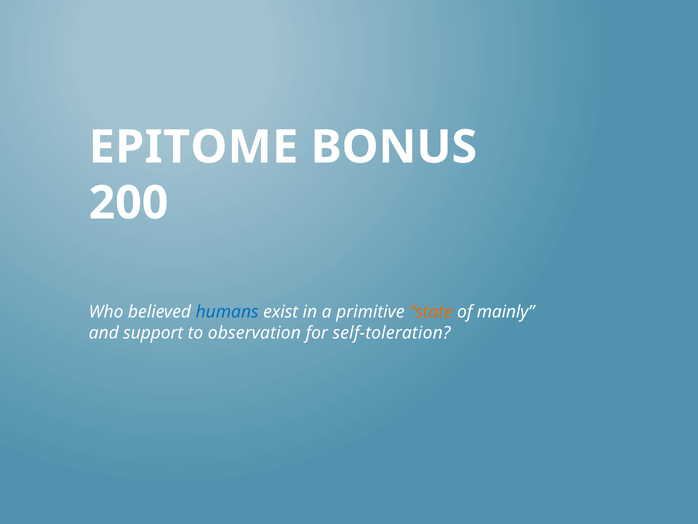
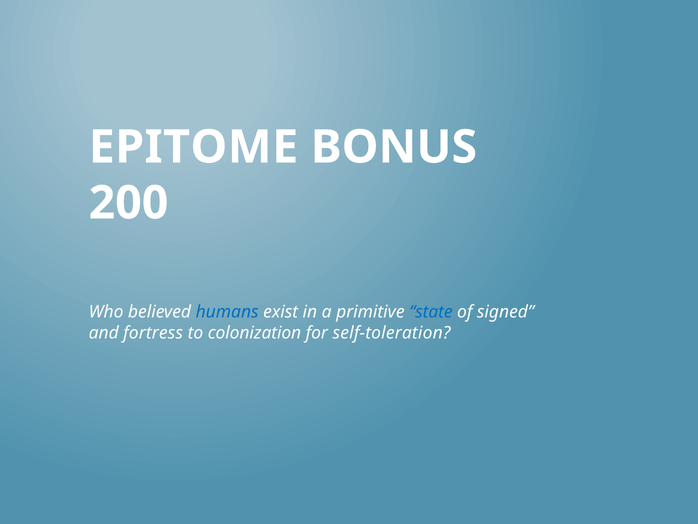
state colour: orange -> blue
mainly: mainly -> signed
support: support -> fortress
observation: observation -> colonization
